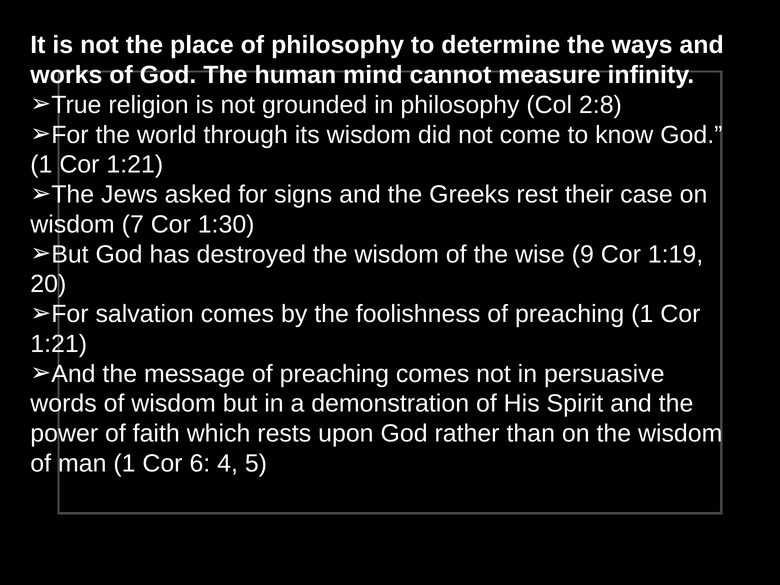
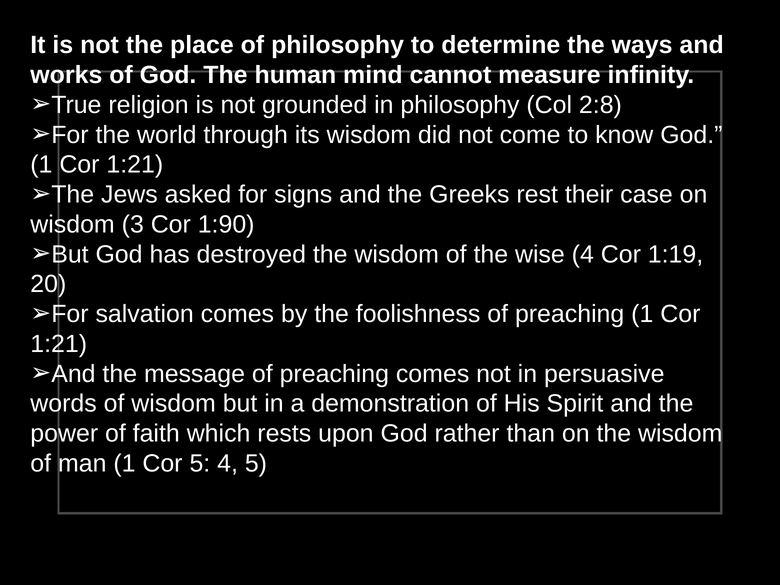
7: 7 -> 3
1:30: 1:30 -> 1:90
wise 9: 9 -> 4
Cor 6: 6 -> 5
